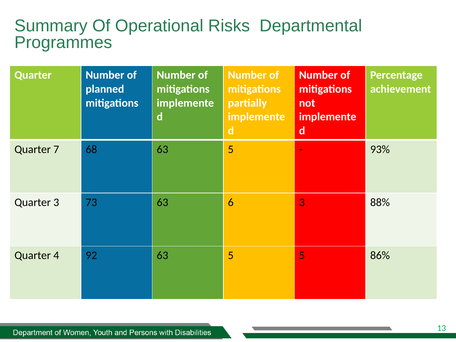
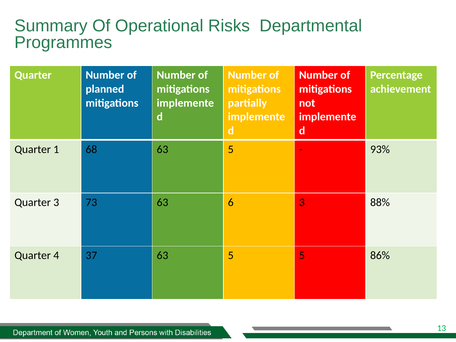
7: 7 -> 1
92: 92 -> 37
